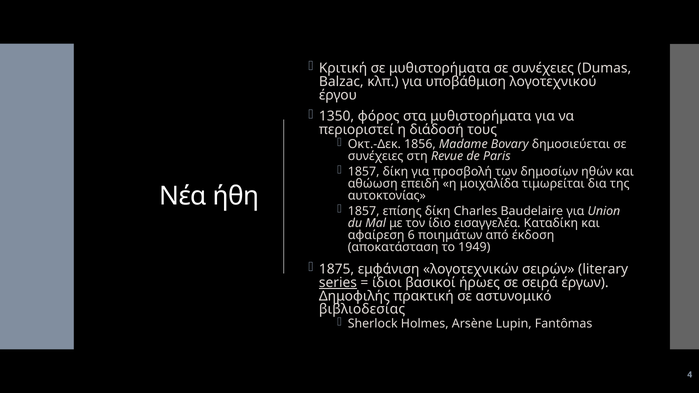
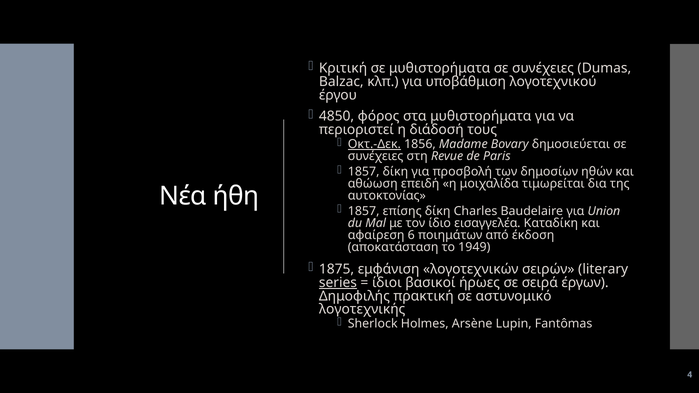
1350: 1350 -> 4850
Οκτ.-Δεκ underline: none -> present
βιβλιοδεσίας: βιβλιοδεσίας -> λογοτεχνικής
